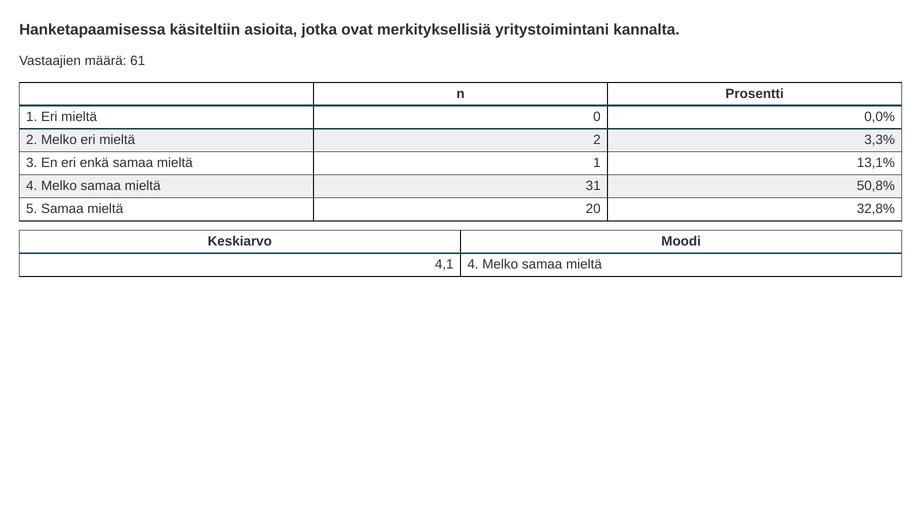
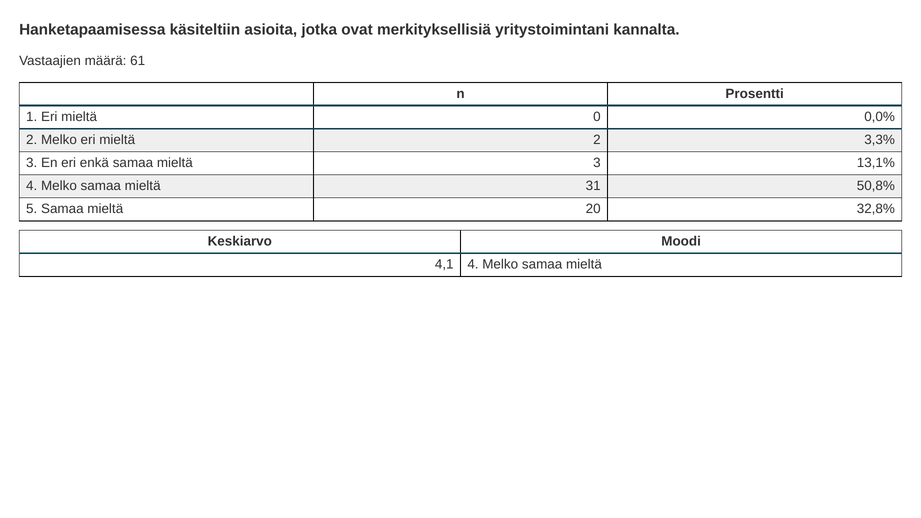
mieltä 1: 1 -> 3
